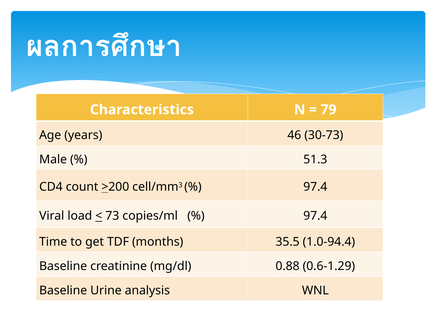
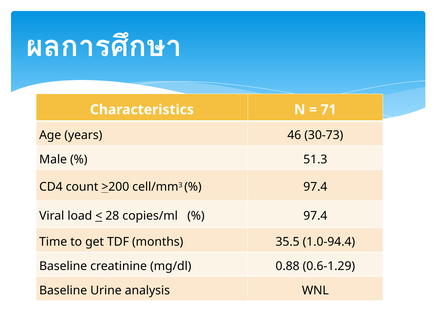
79: 79 -> 71
73: 73 -> 28
